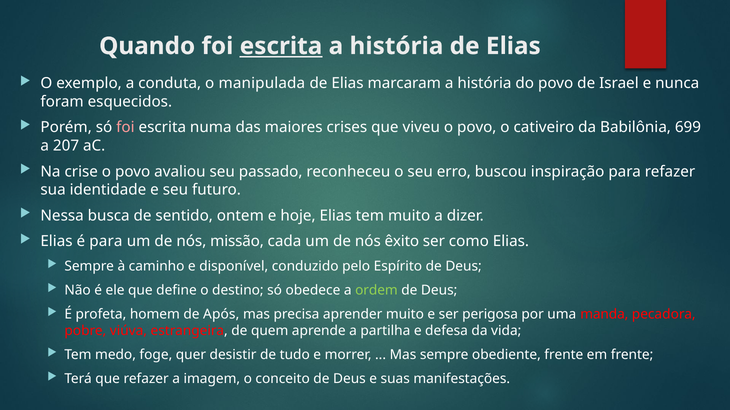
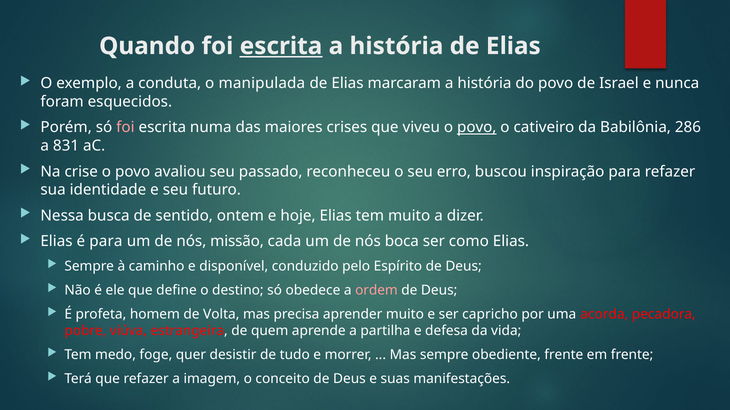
povo at (477, 128) underline: none -> present
699: 699 -> 286
207: 207 -> 831
êxito: êxito -> boca
ordem colour: light green -> pink
Após: Após -> Volta
perigosa: perigosa -> capricho
manda: manda -> acorda
